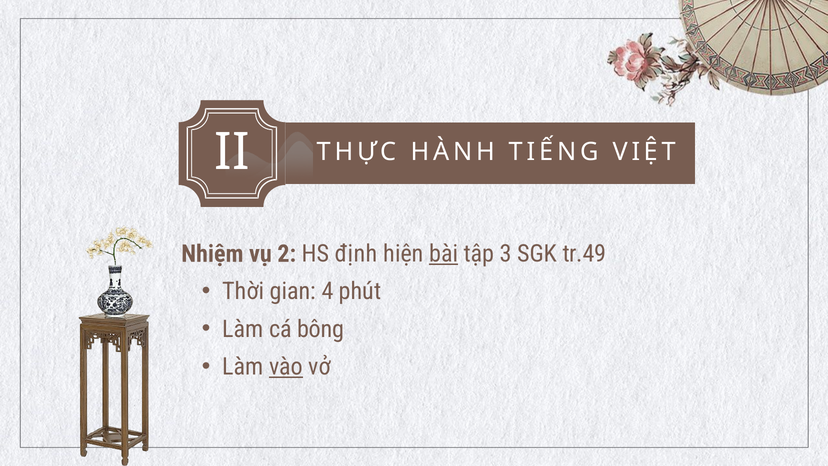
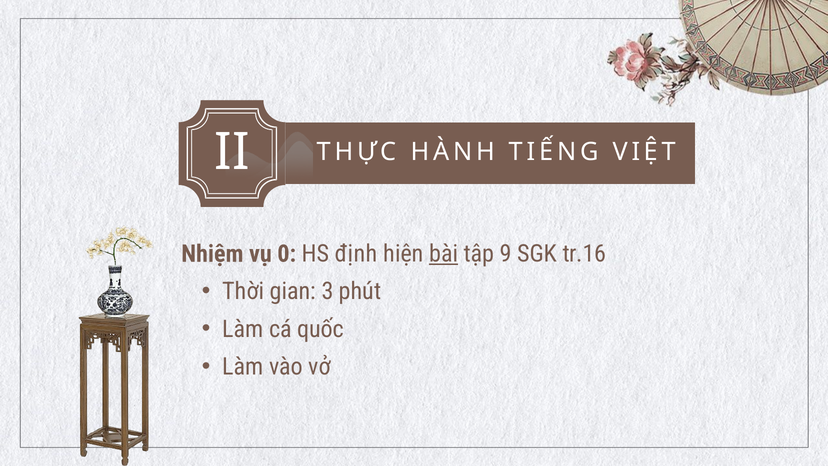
2: 2 -> 0
3: 3 -> 9
tr.49: tr.49 -> tr.16
4: 4 -> 3
bông: bông -> quốc
vào underline: present -> none
